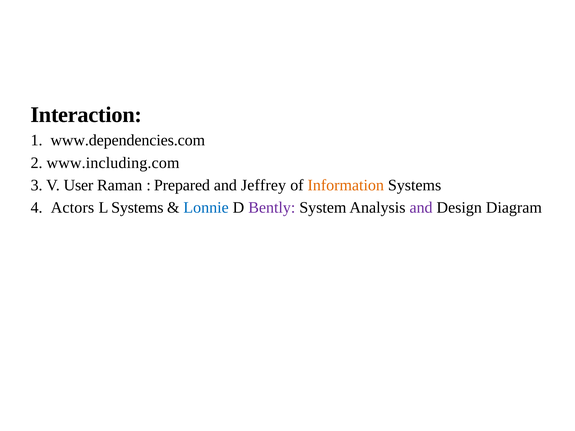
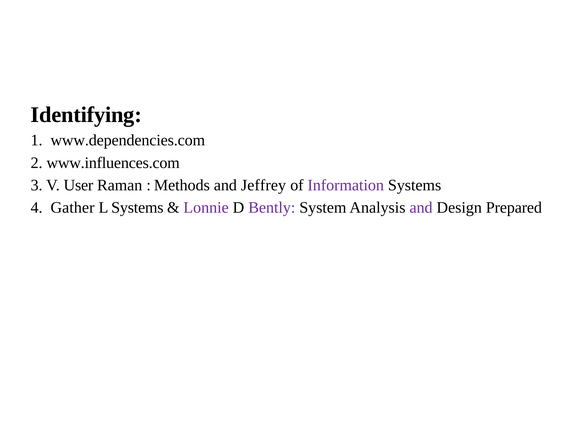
Interaction: Interaction -> Identifying
www.including.com: www.including.com -> www.influences.com
Prepared: Prepared -> Methods
Information colour: orange -> purple
Actors: Actors -> Gather
Lonnie colour: blue -> purple
Diagram: Diagram -> Prepared
